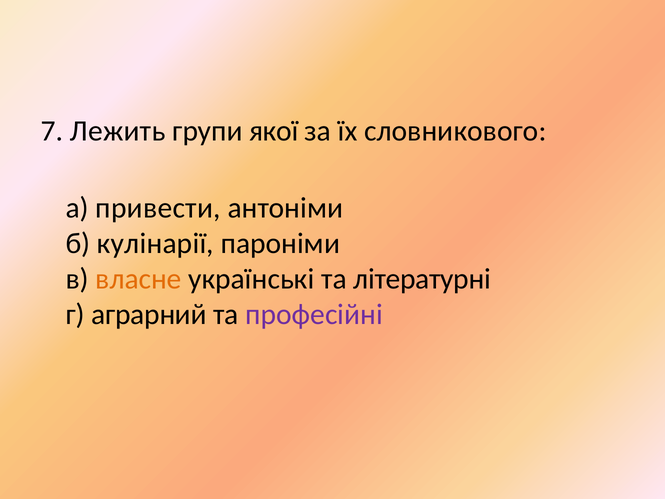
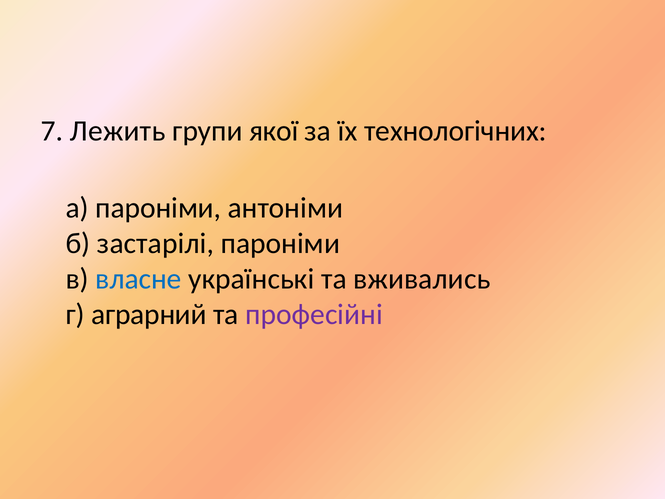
словникового: словникового -> технологічних
а привести: привести -> пароніми
кулінарії: кулінарії -> застарілі
власне colour: orange -> blue
літературні: літературні -> вживались
